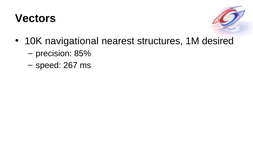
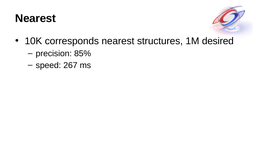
Vectors at (36, 18): Vectors -> Nearest
navigational: navigational -> corresponds
